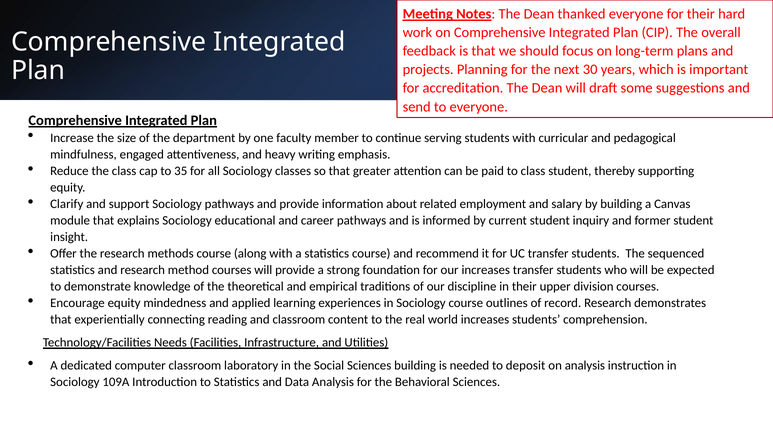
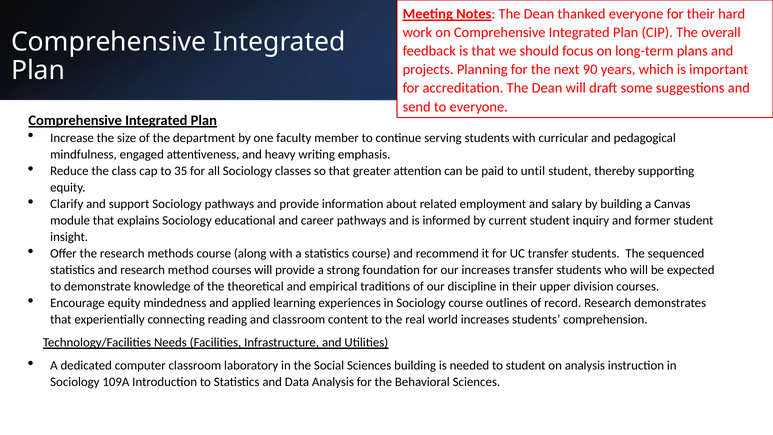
30: 30 -> 90
to class: class -> until
to deposit: deposit -> student
